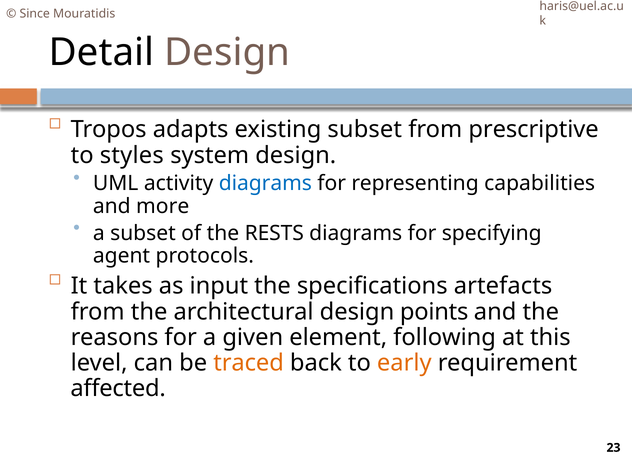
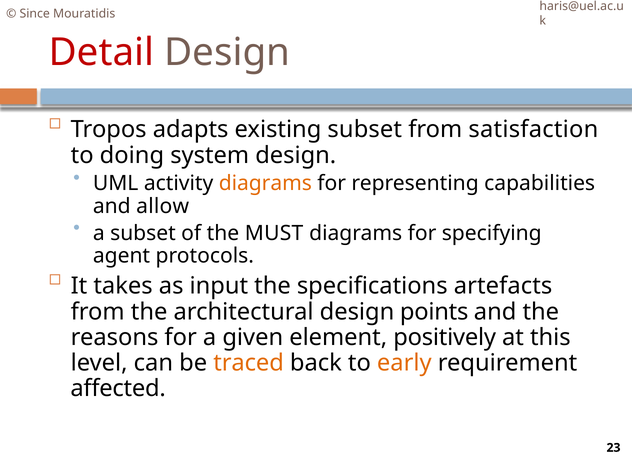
Detail colour: black -> red
prescriptive: prescriptive -> satisfaction
styles: styles -> doing
diagrams at (265, 183) colour: blue -> orange
more: more -> allow
RESTS: RESTS -> MUST
following: following -> positively
